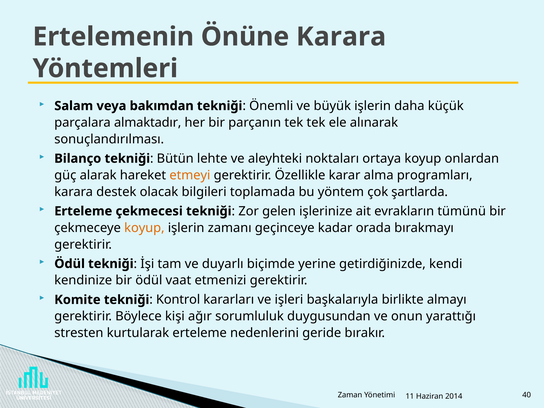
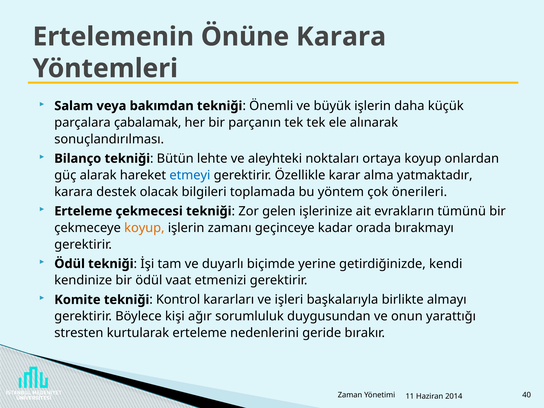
almaktadır: almaktadır -> çabalamak
etmeyi colour: orange -> blue
programları: programları -> yatmaktadır
şartlarda: şartlarda -> önerileri
